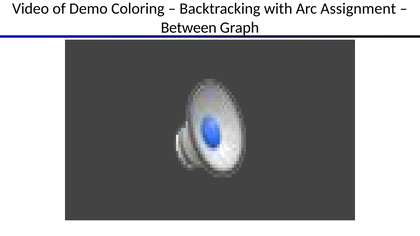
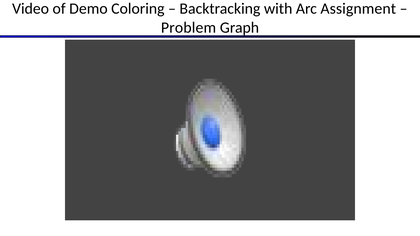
Between: Between -> Problem
